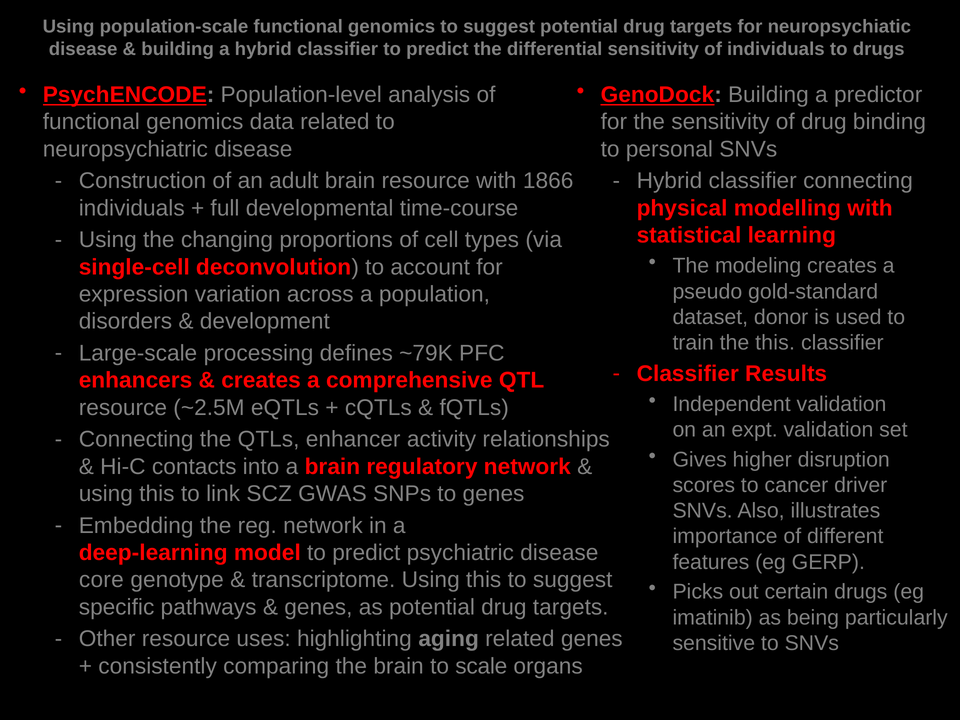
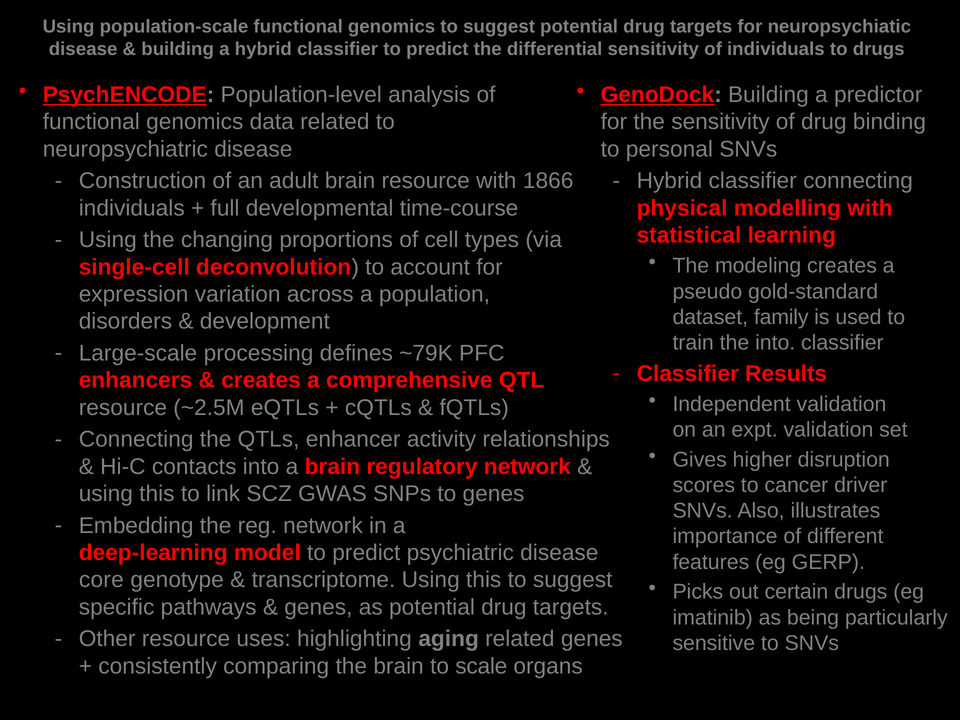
donor: donor -> family
the this: this -> into
